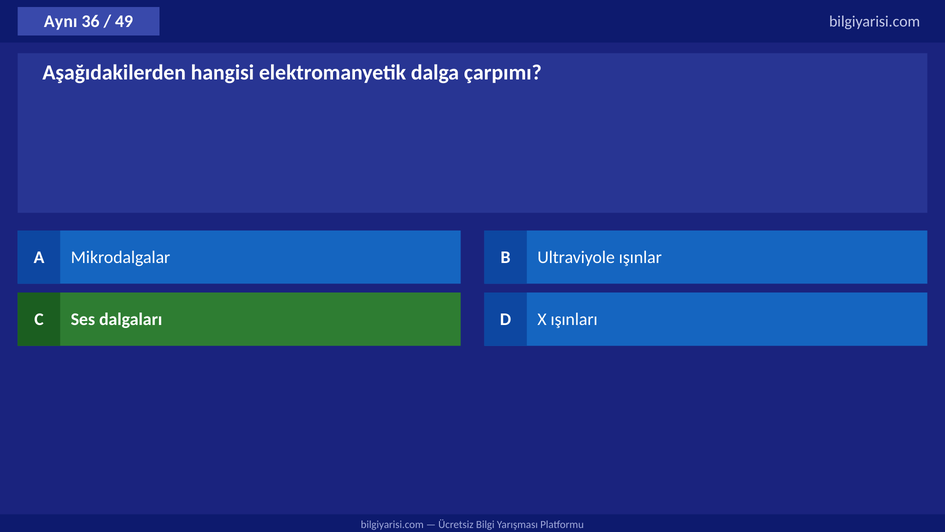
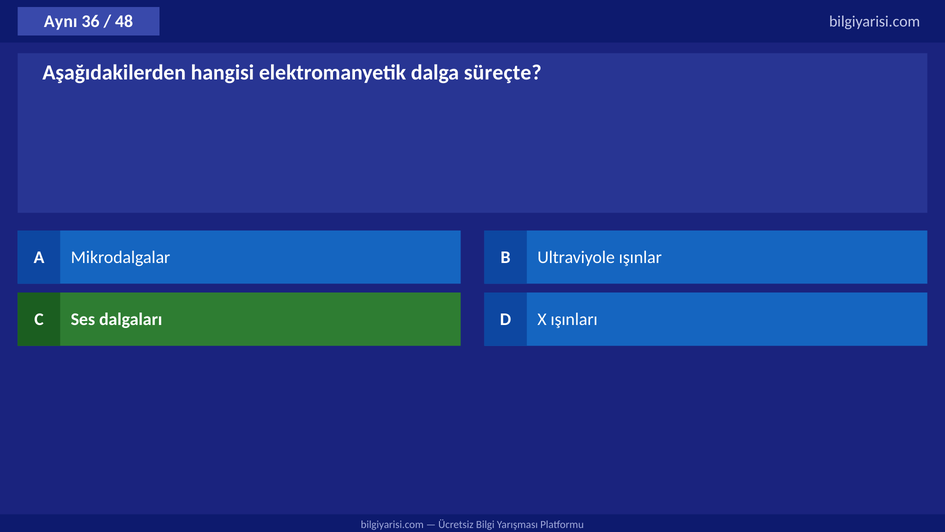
49: 49 -> 48
çarpımı: çarpımı -> süreçte
